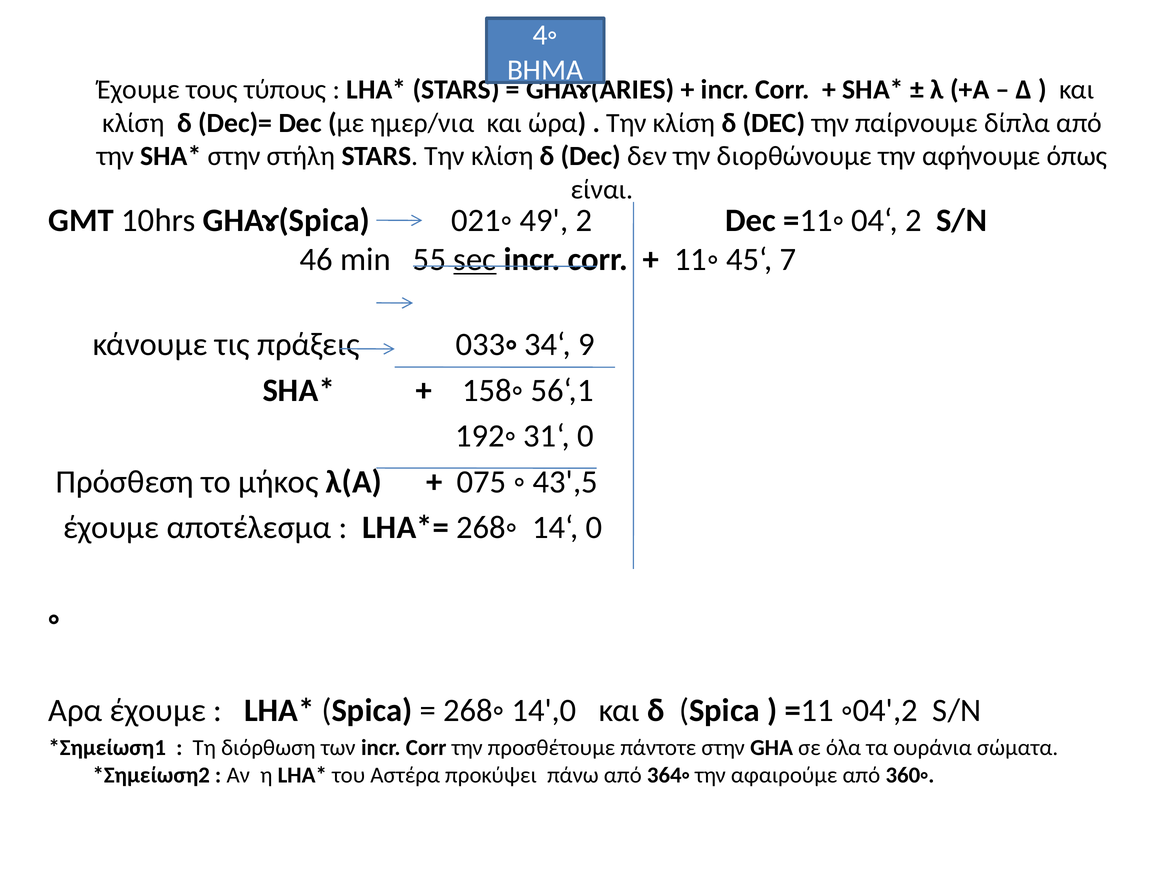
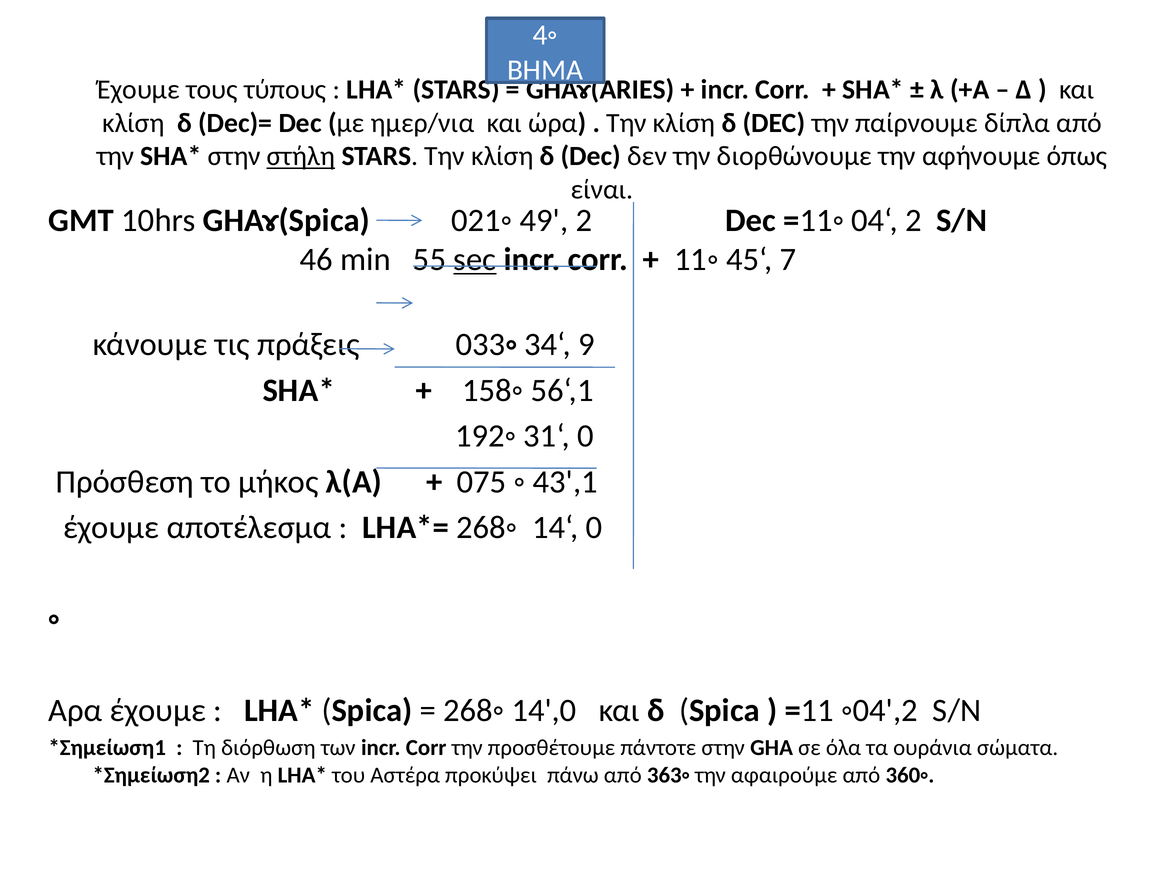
στήλη underline: none -> present
43',5: 43',5 -> 43',1
364◦: 364◦ -> 363◦
